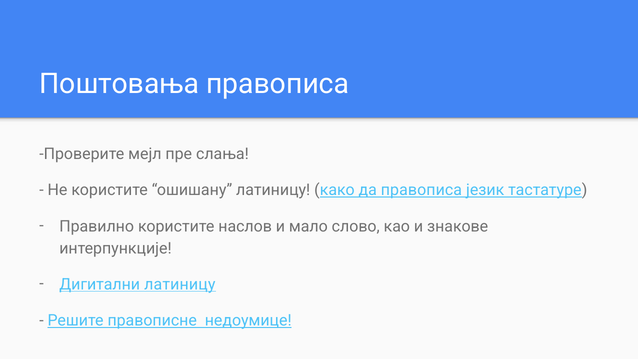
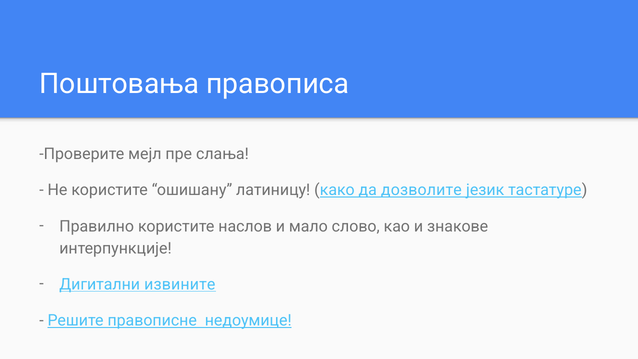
да правописа: правописа -> дозволите
Дигитални латиницу: латиницу -> извините
